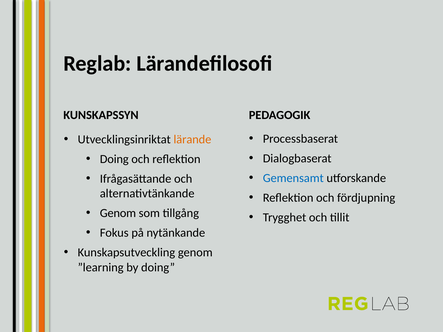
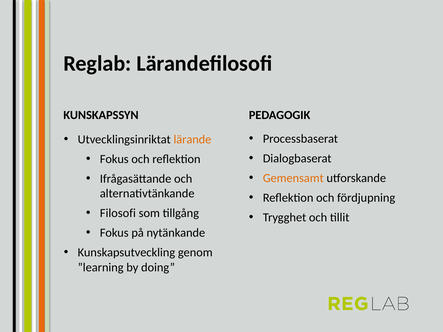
Doing at (114, 159): Doing -> Fokus
Gemensamt colour: blue -> orange
Genom at (118, 213): Genom -> Filosofi
